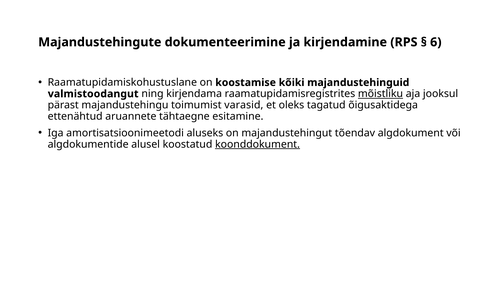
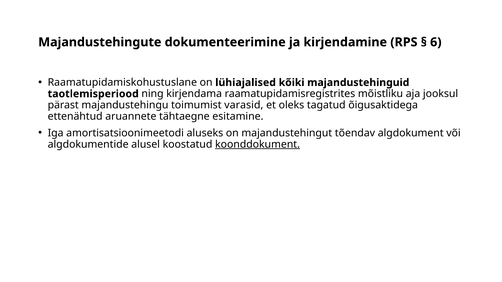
koostamise: koostamise -> lühiajalised
valmistoodangut: valmistoodangut -> taotlemisperiood
mõistliku underline: present -> none
